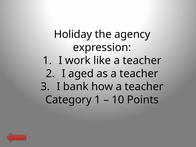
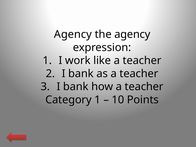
Holiday at (73, 34): Holiday -> Agency
aged at (81, 74): aged -> bank
